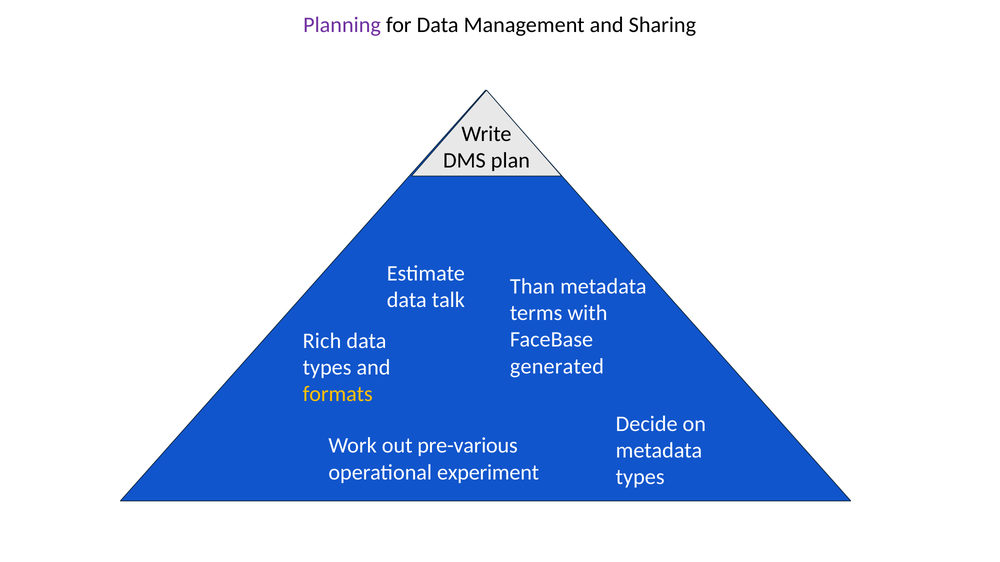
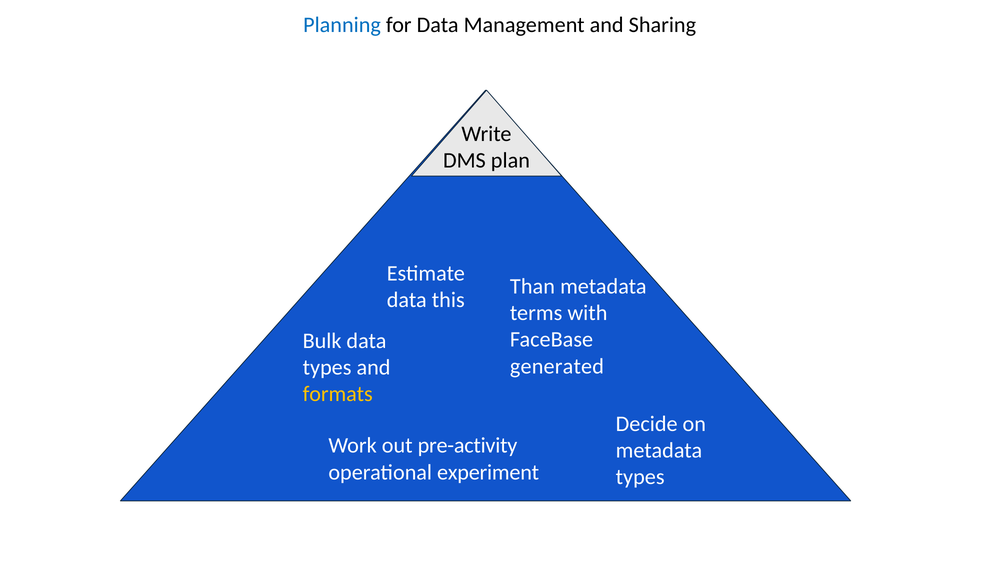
Planning colour: purple -> blue
talk: talk -> this
Rich: Rich -> Bulk
pre-various: pre-various -> pre-activity
